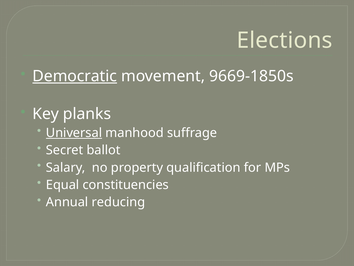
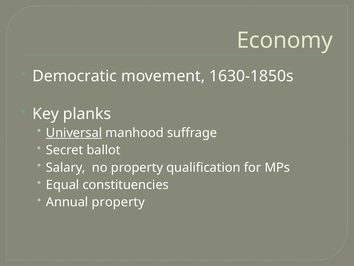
Elections: Elections -> Economy
Democratic underline: present -> none
9669-1850s: 9669-1850s -> 1630-1850s
Annual reducing: reducing -> property
